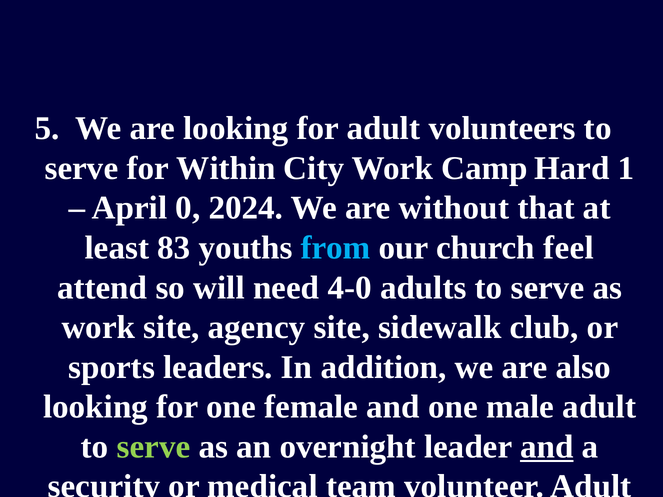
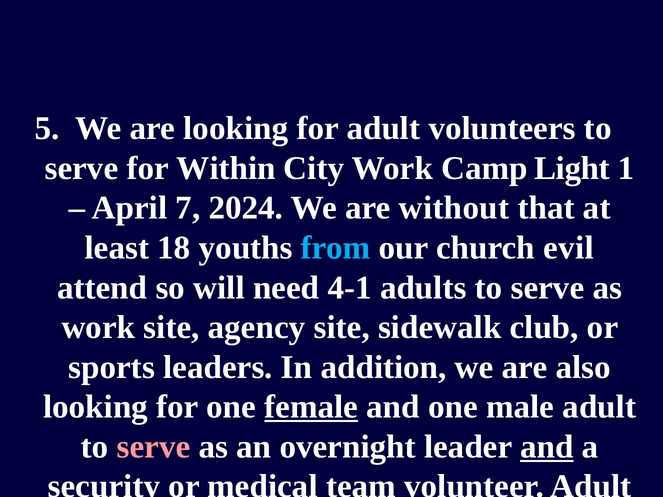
Hard: Hard -> Light
0: 0 -> 7
83: 83 -> 18
feel: feel -> evil
4-0: 4-0 -> 4-1
female underline: none -> present
serve at (154, 447) colour: light green -> pink
